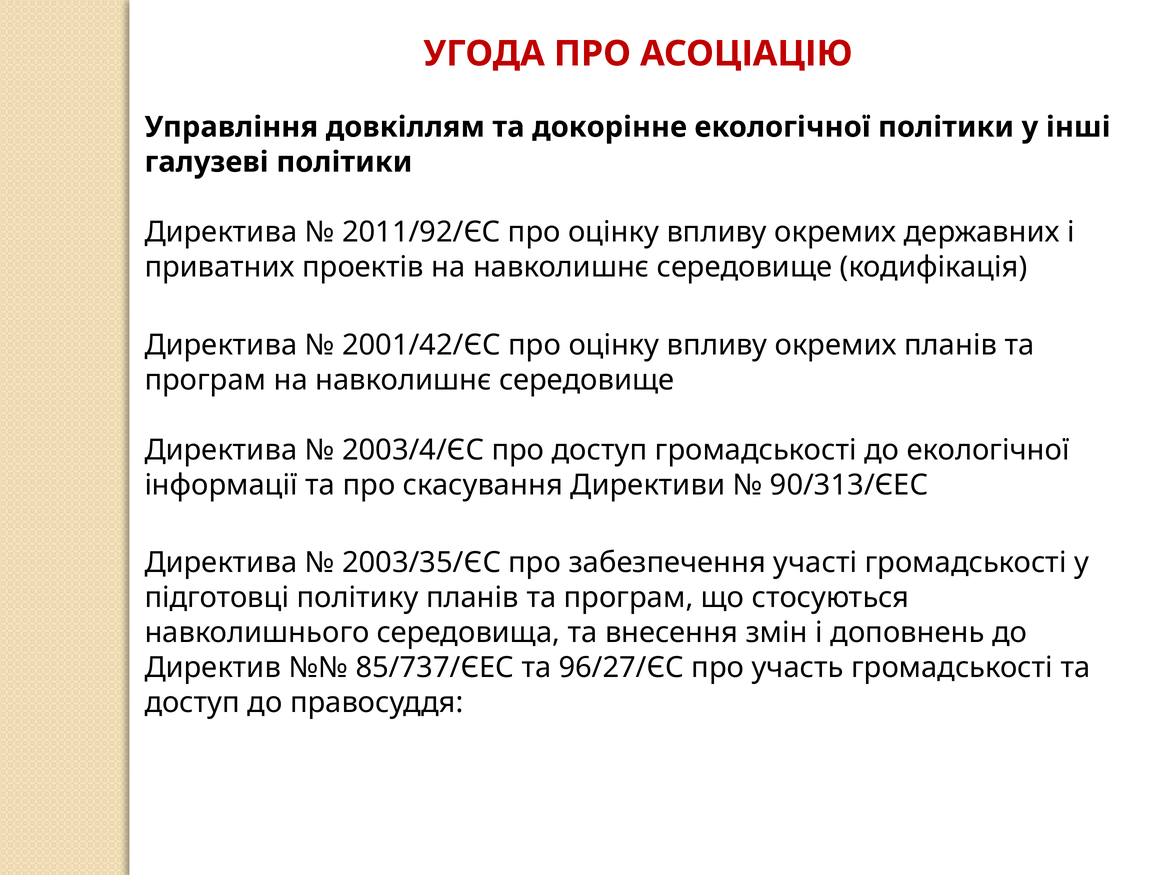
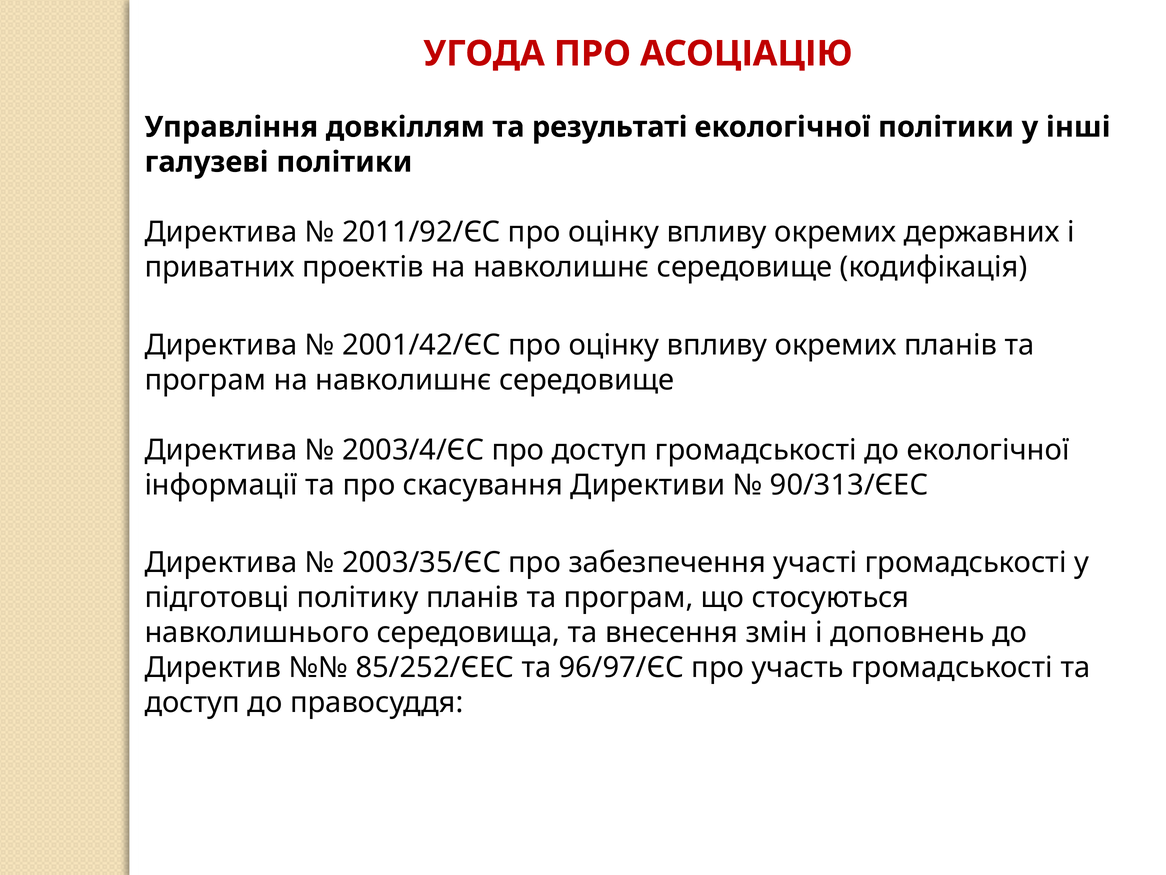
докорінне: докорінне -> результаті
85/737/ЄЕС: 85/737/ЄЕС -> 85/252/ЄЕС
96/27/ЄС: 96/27/ЄС -> 96/97/ЄС
